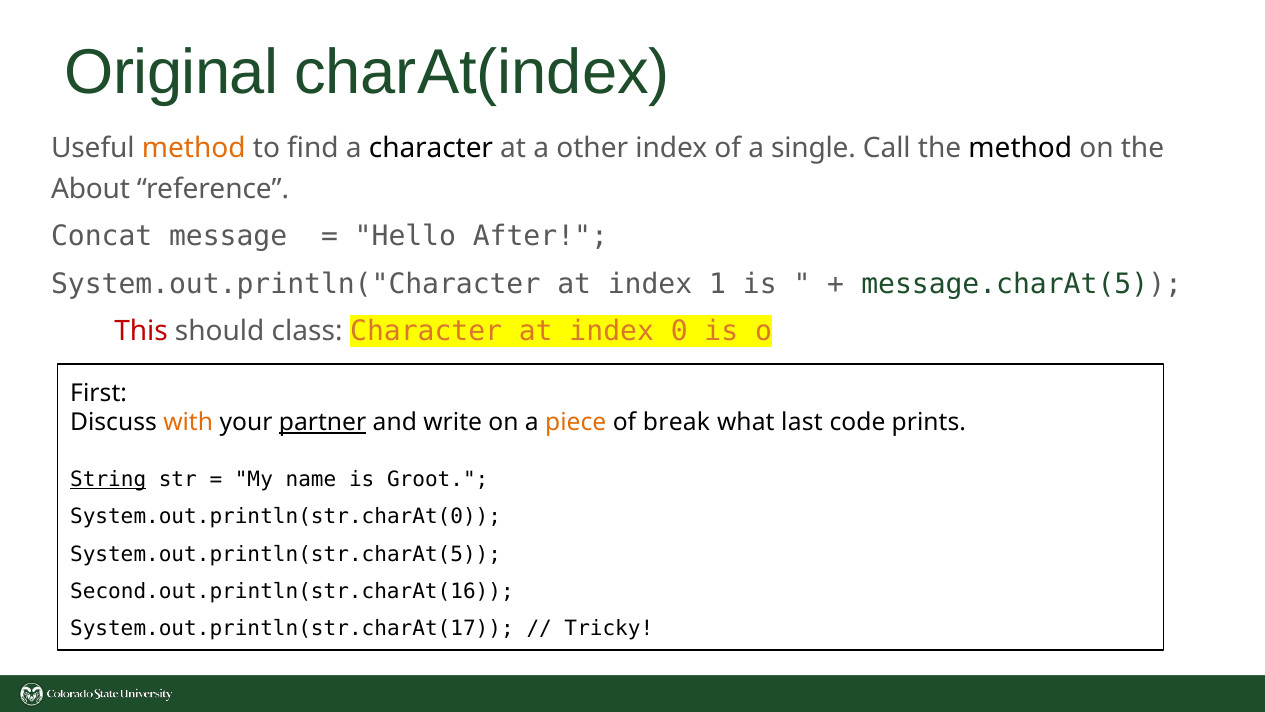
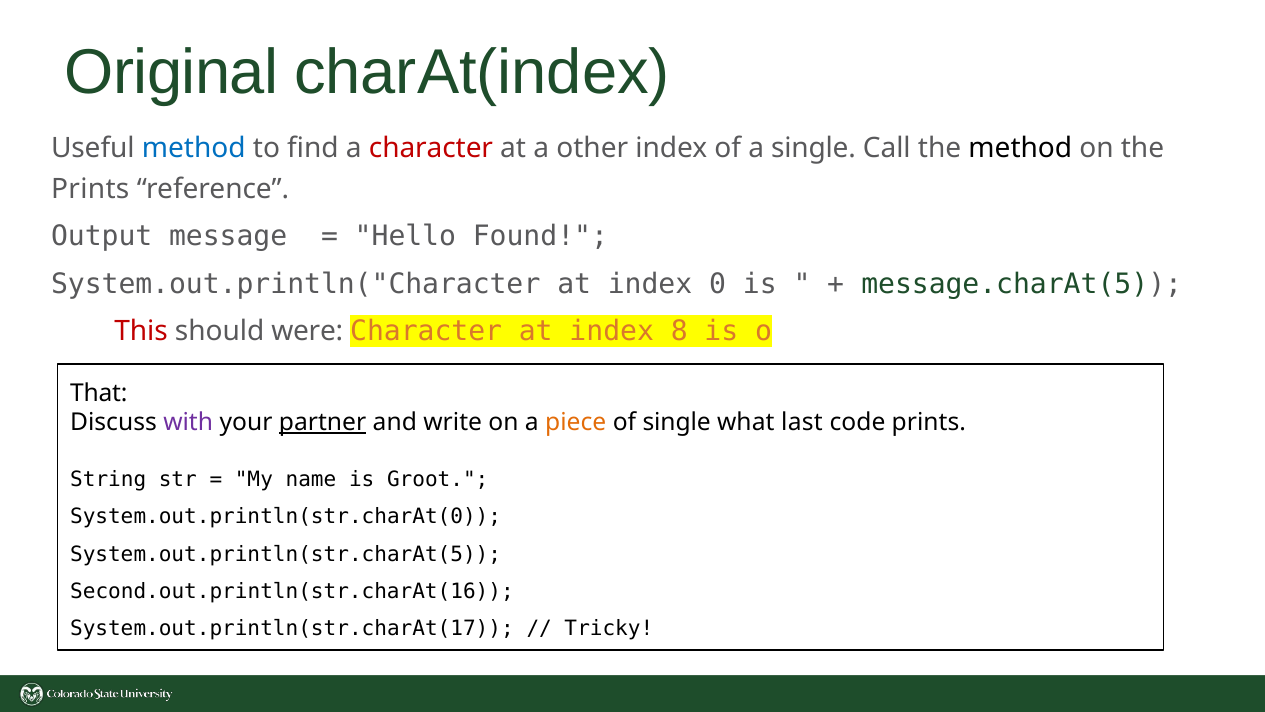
method at (194, 148) colour: orange -> blue
character at (431, 148) colour: black -> red
About at (91, 189): About -> Prints
Concat: Concat -> Output
After: After -> Found
1: 1 -> 0
class: class -> were
0: 0 -> 8
First: First -> That
with colour: orange -> purple
of break: break -> single
String underline: present -> none
